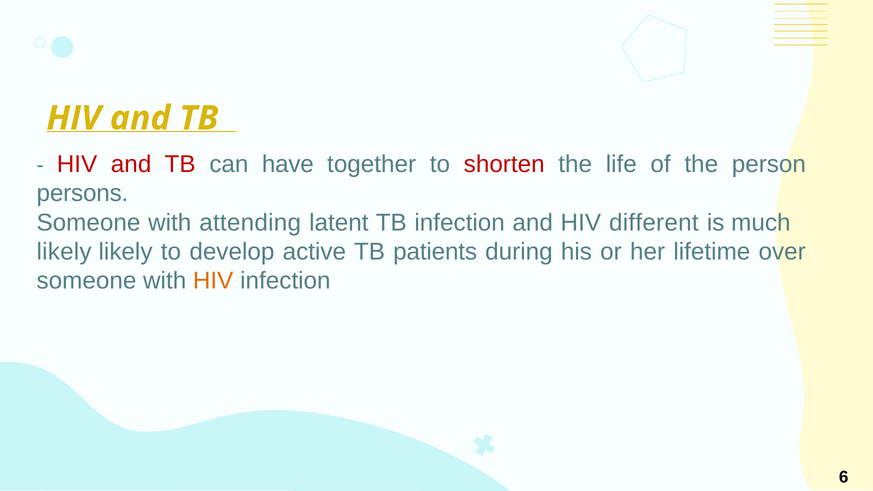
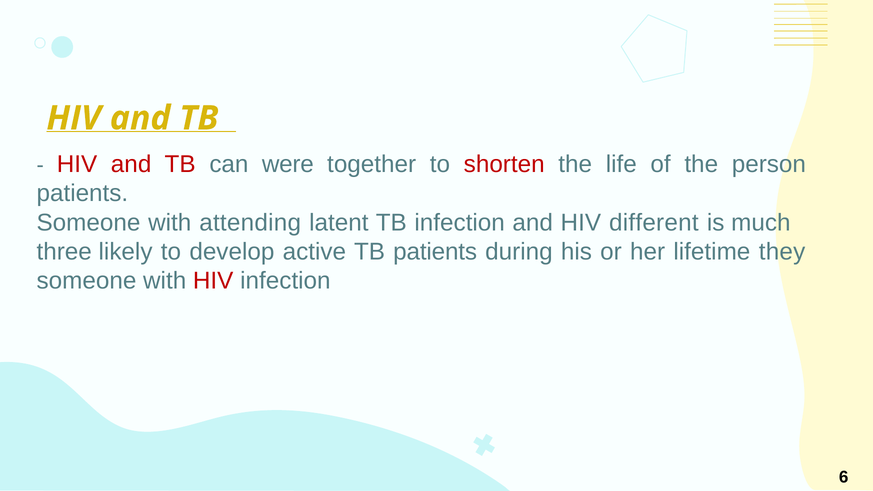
have: have -> were
persons at (82, 194): persons -> patients
likely at (64, 252): likely -> three
over: over -> they
HIV at (213, 281) colour: orange -> red
